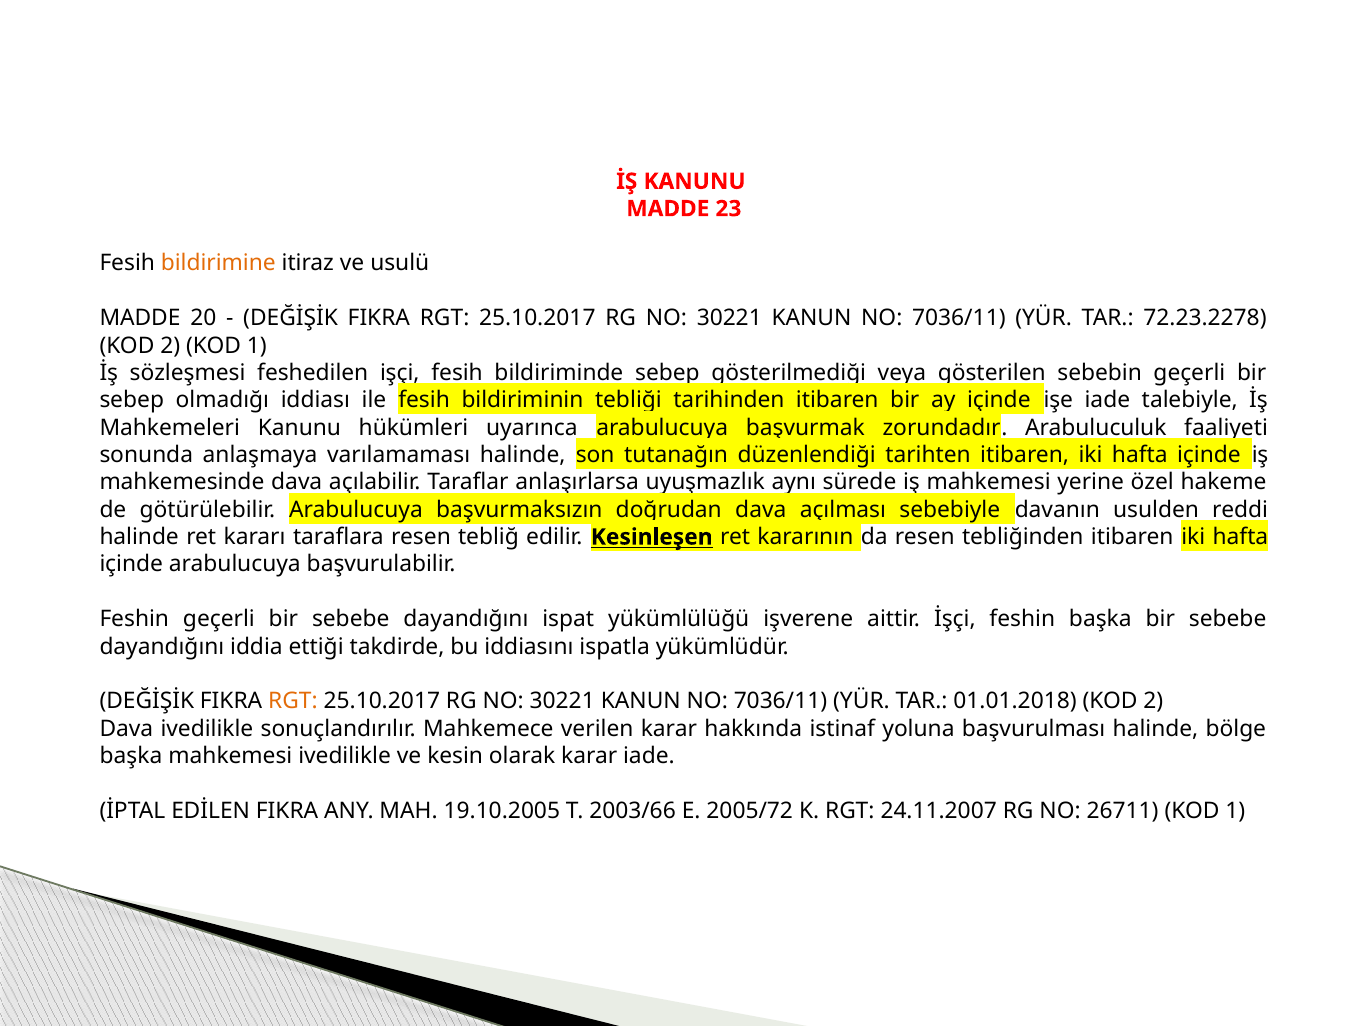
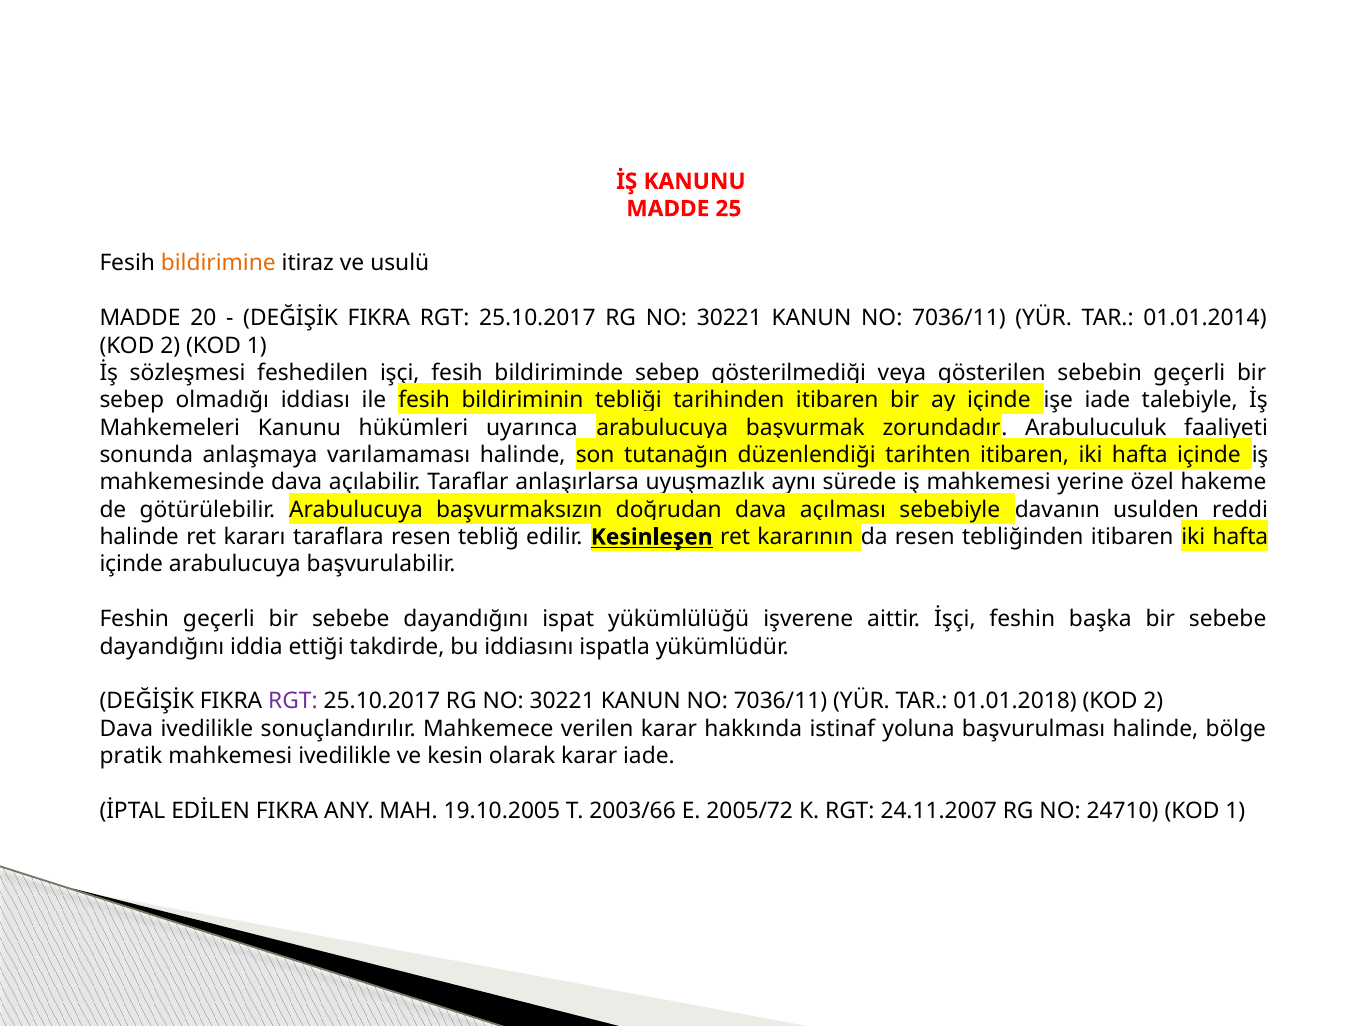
23: 23 -> 25
72.23.2278: 72.23.2278 -> 01.01.2014
RGT at (293, 701) colour: orange -> purple
başka at (131, 756): başka -> pratik
26711: 26711 -> 24710
